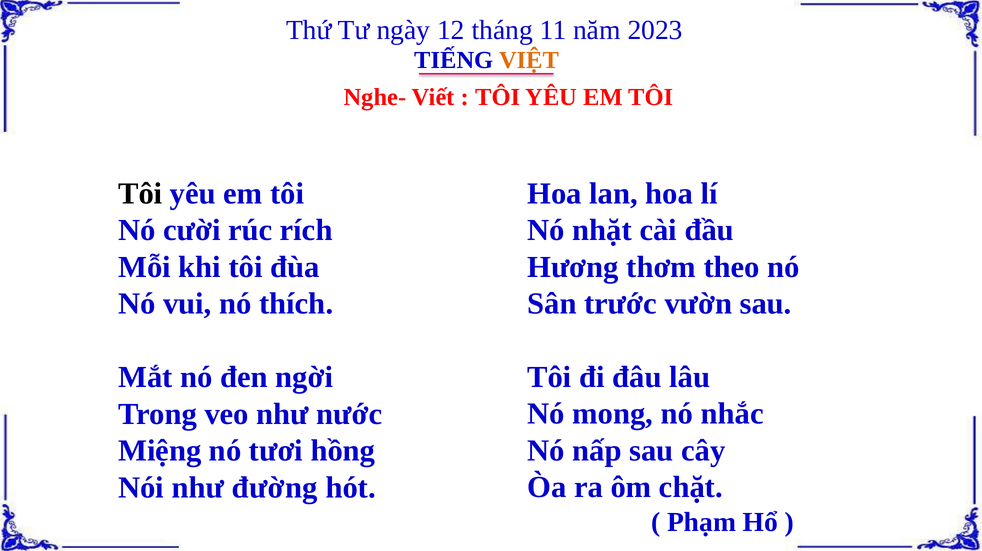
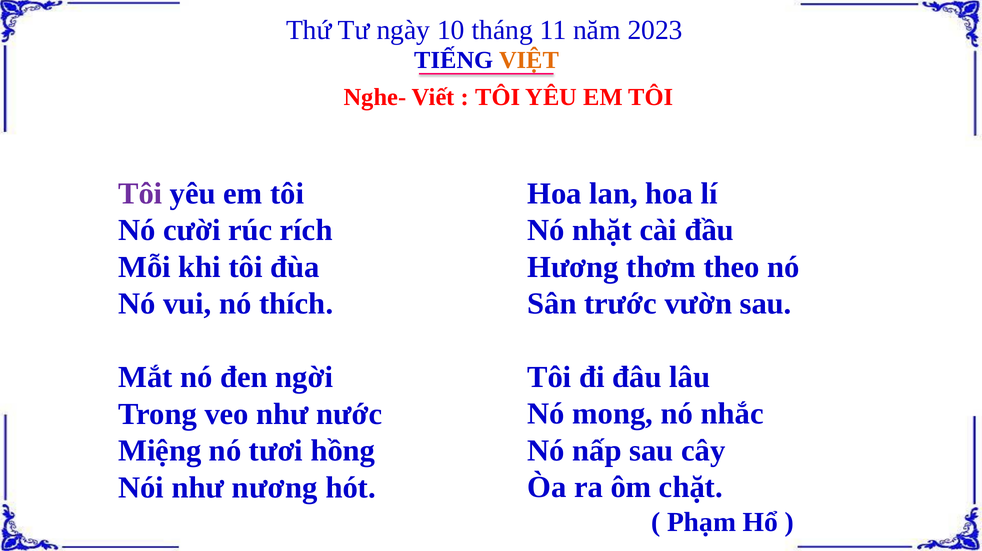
12: 12 -> 10
Tôi at (140, 194) colour: black -> purple
đường: đường -> nương
